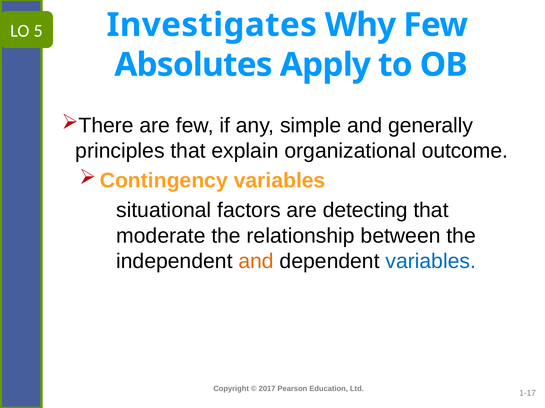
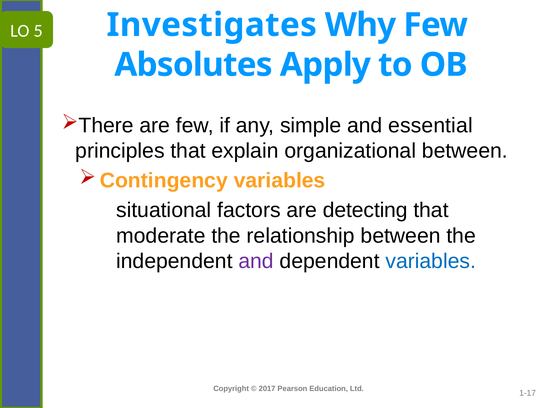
generally: generally -> essential
organizational outcome: outcome -> between
and at (256, 262) colour: orange -> purple
